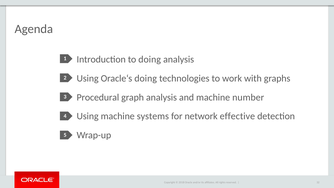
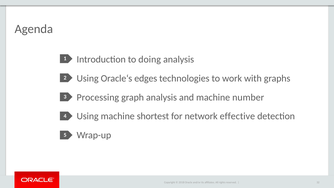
Oracle‘s doing: doing -> edges
Procedural: Procedural -> Processing
systems: systems -> shortest
